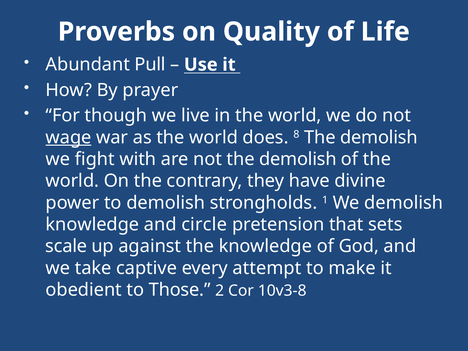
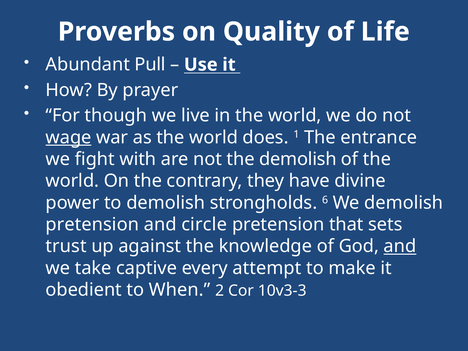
8: 8 -> 1
demolish at (379, 137): demolish -> entrance
1: 1 -> 6
knowledge at (92, 225): knowledge -> pretension
scale: scale -> trust
and at (400, 246) underline: none -> present
Those: Those -> When
10v3-8: 10v3-8 -> 10v3-3
